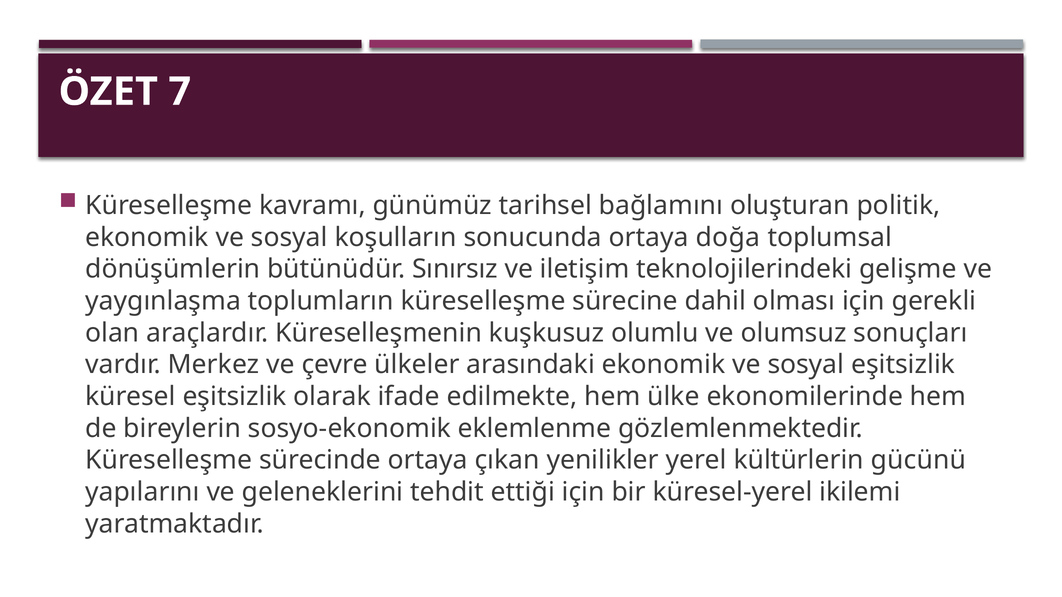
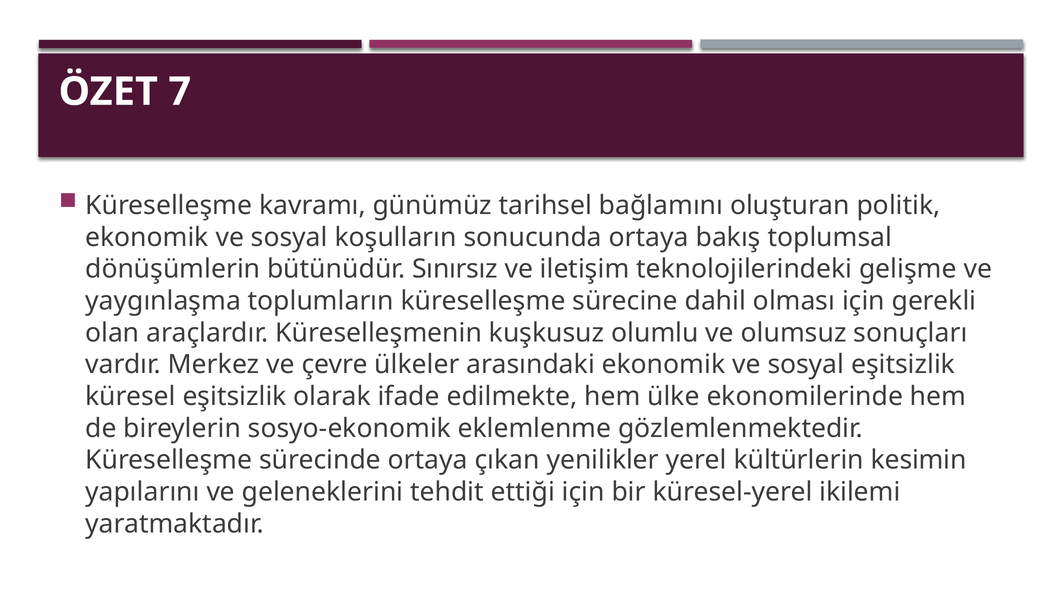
doğa: doğa -> bakış
gücünü: gücünü -> kesimin
